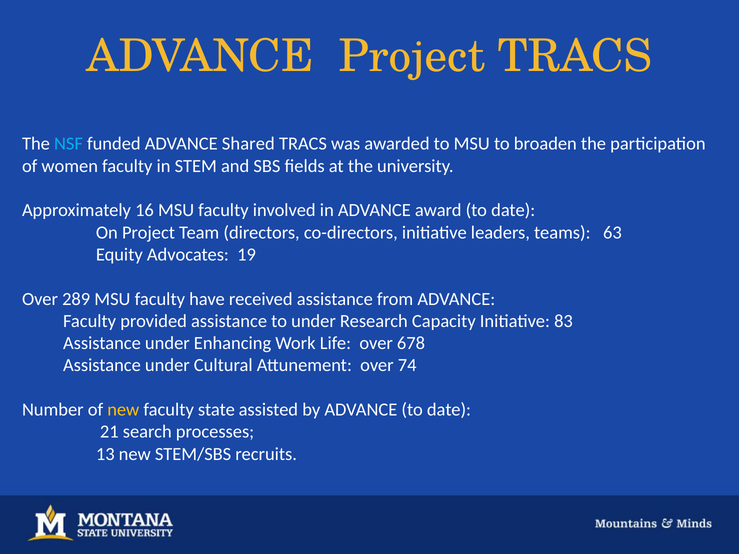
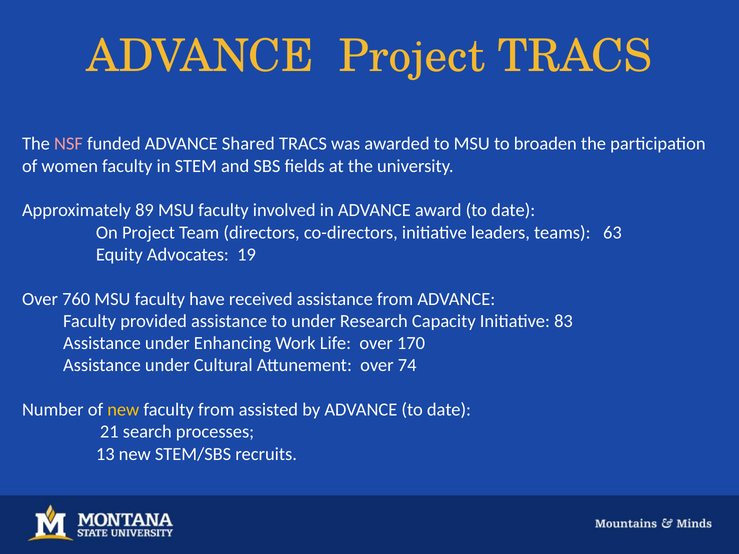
NSF colour: light blue -> pink
16: 16 -> 89
289: 289 -> 760
678: 678 -> 170
faculty state: state -> from
